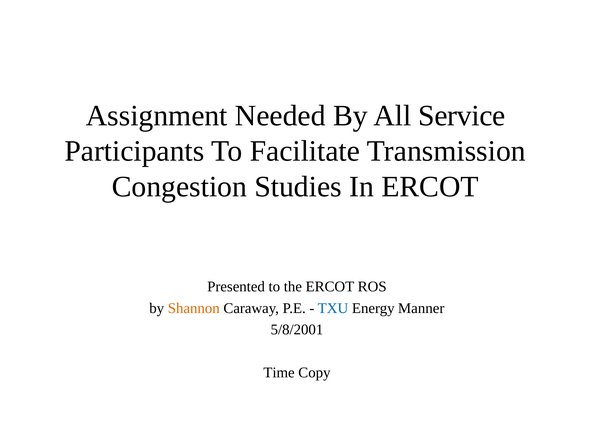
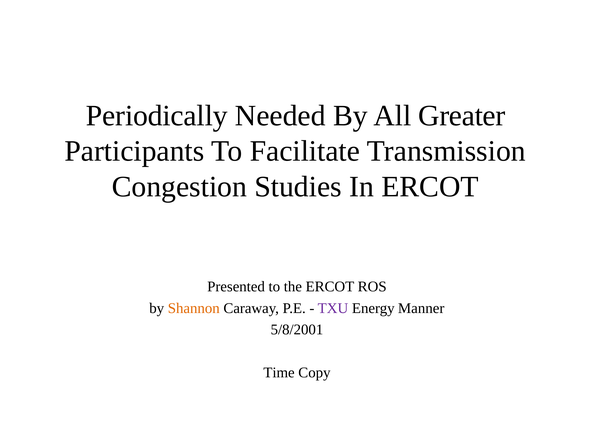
Assignment: Assignment -> Periodically
Service: Service -> Greater
TXU colour: blue -> purple
